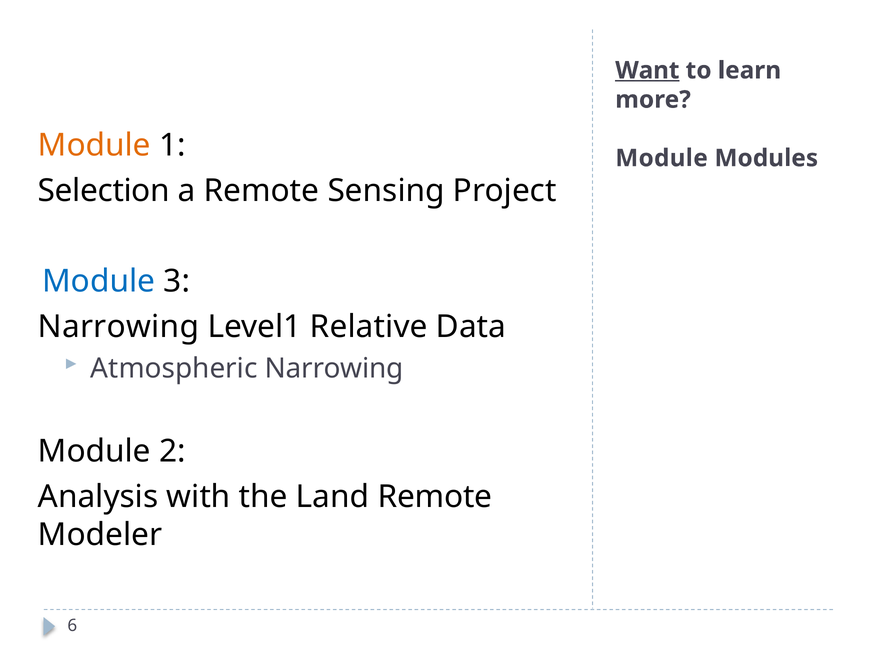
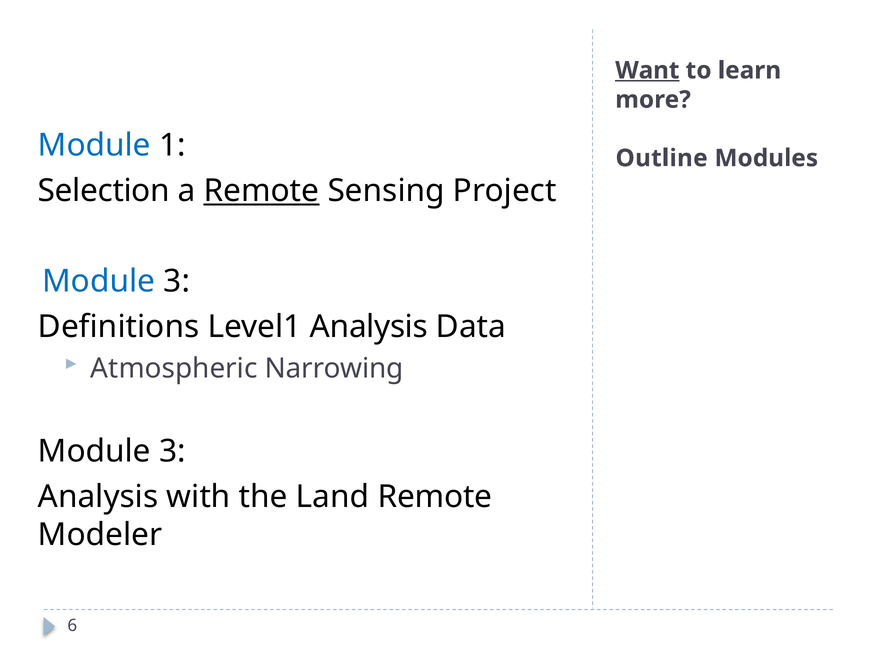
Module at (94, 145) colour: orange -> blue
Module at (662, 158): Module -> Outline
Remote at (261, 191) underline: none -> present
Narrowing at (118, 327): Narrowing -> Definitions
Level1 Relative: Relative -> Analysis
2 at (172, 451): 2 -> 3
